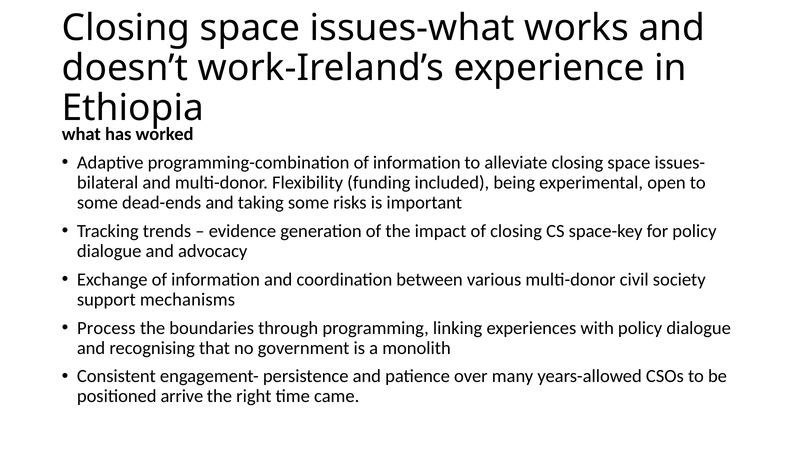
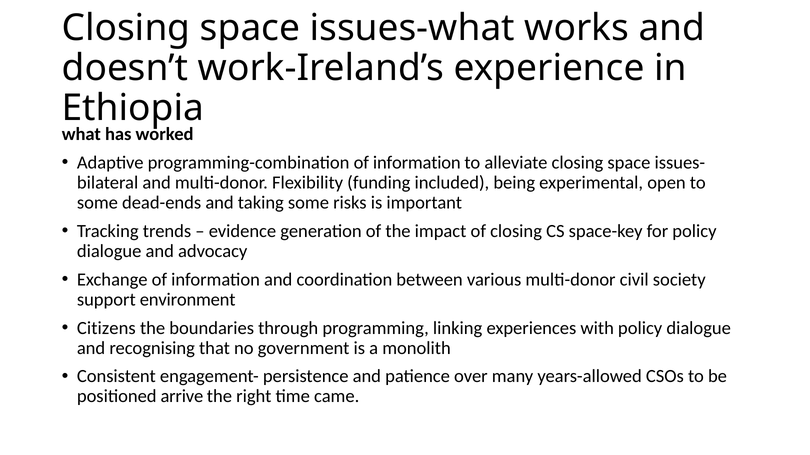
mechanisms: mechanisms -> environment
Process: Process -> Citizens
